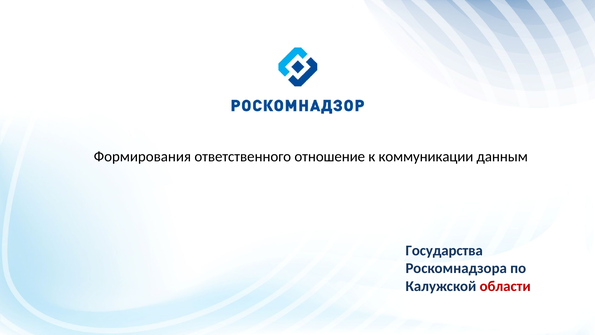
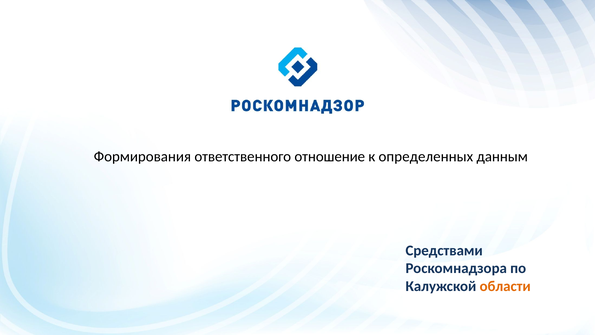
коммуникации: коммуникации -> определенных
Государства: Государства -> Средствами
области colour: red -> orange
